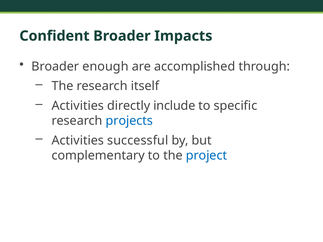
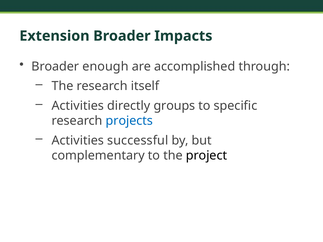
Confident: Confident -> Extension
include: include -> groups
project colour: blue -> black
